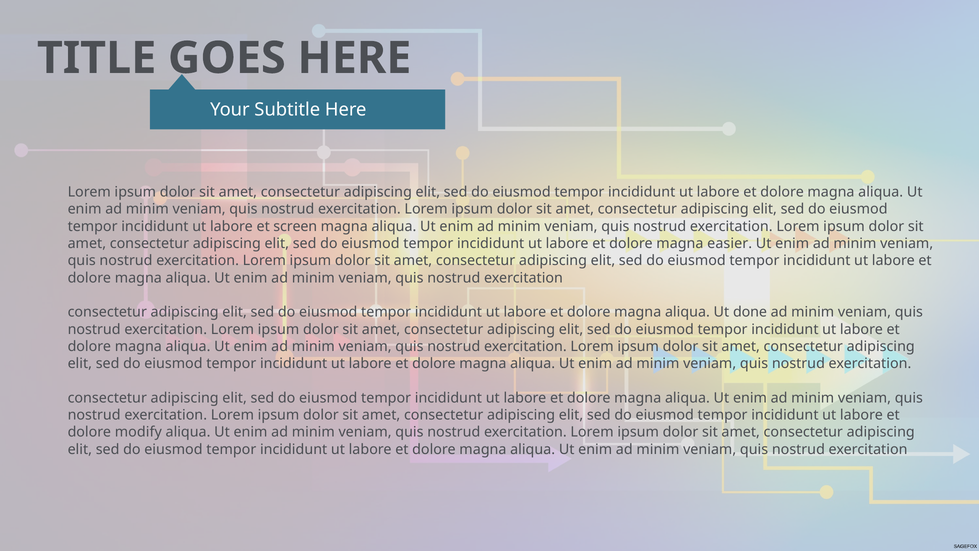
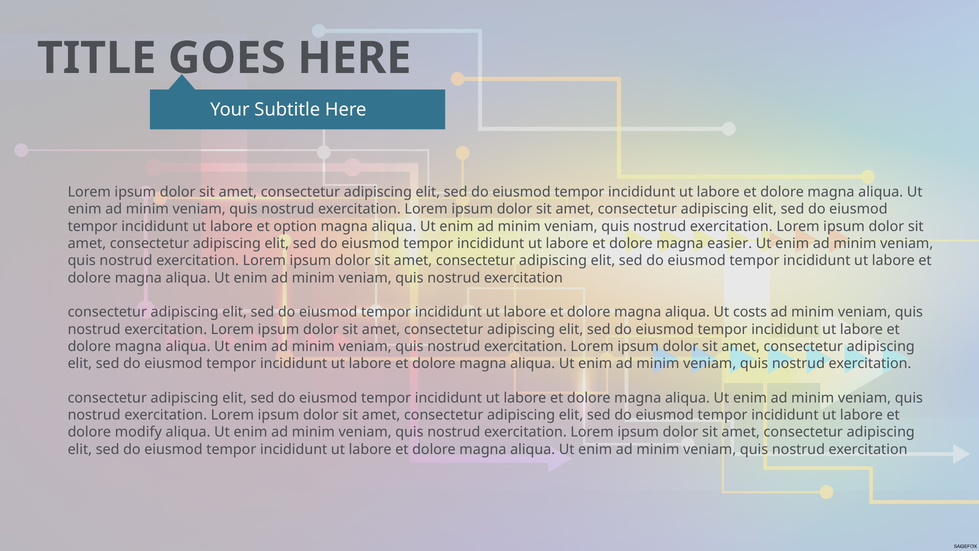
screen: screen -> option
done: done -> costs
